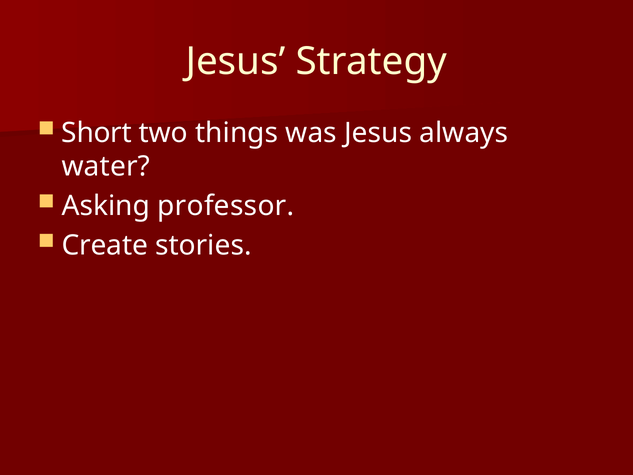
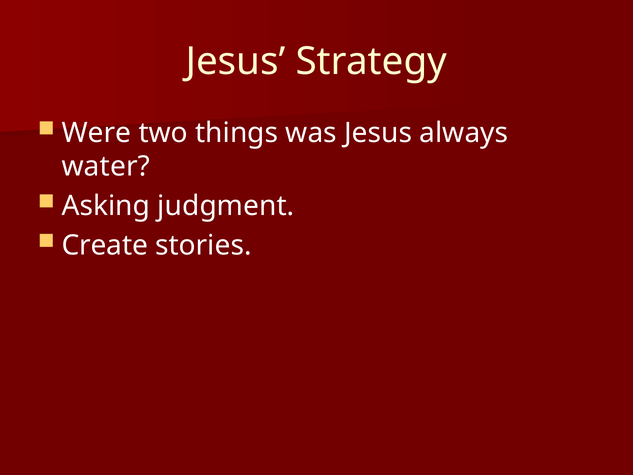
Short: Short -> Were
professor: professor -> judgment
